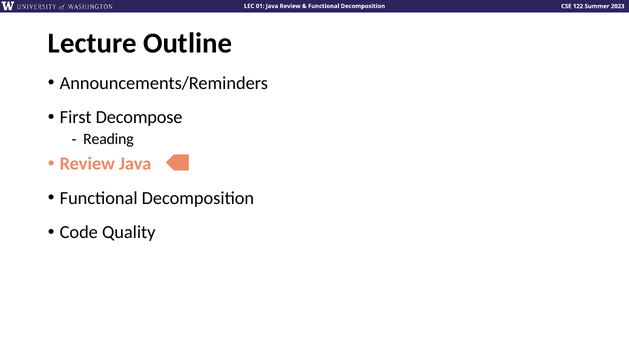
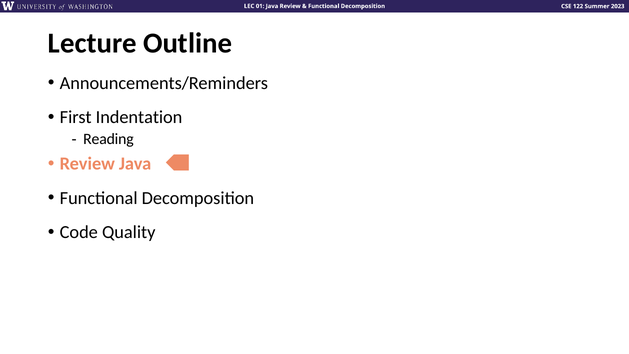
Decompose: Decompose -> Indentation
